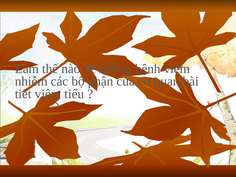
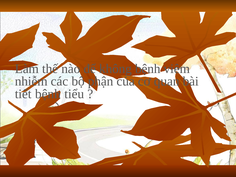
tiết viêm: viêm -> bệnh
